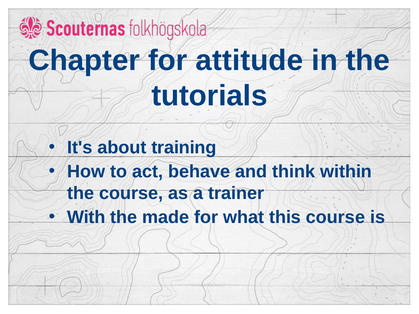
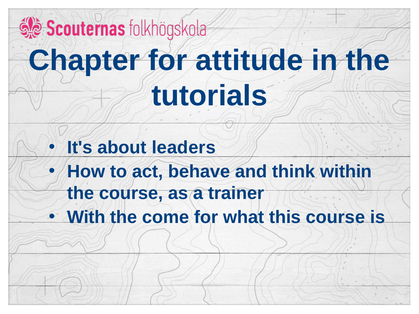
training: training -> leaders
made: made -> come
